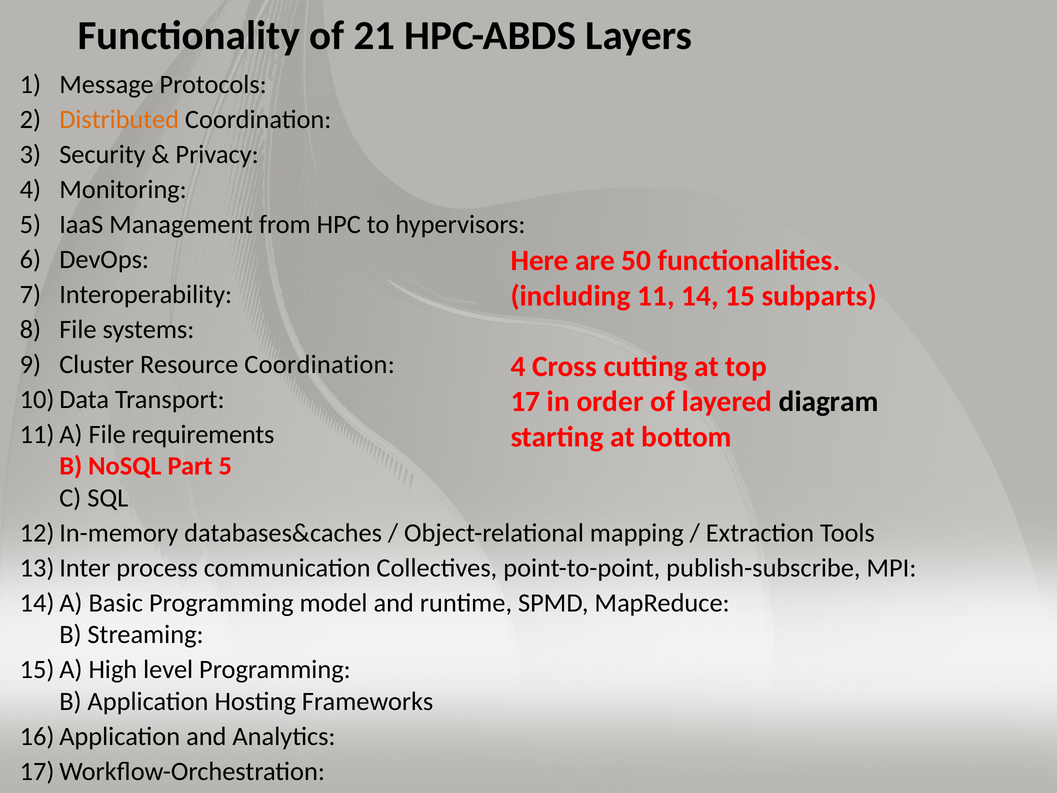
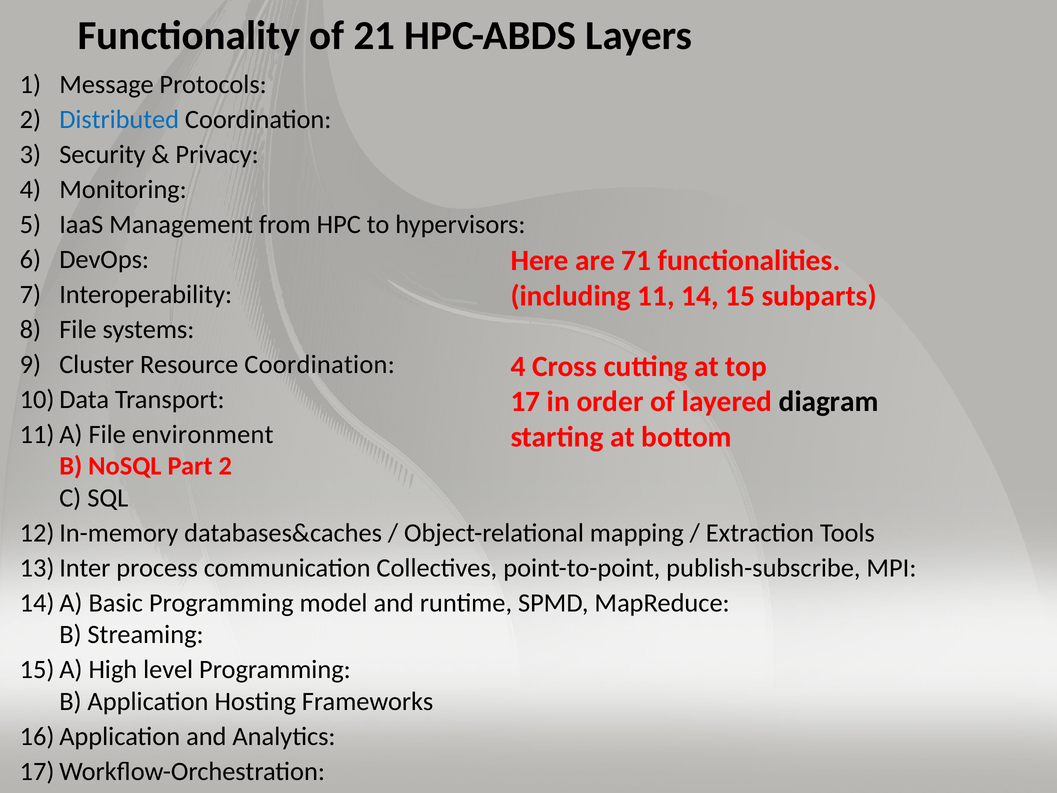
Distributed colour: orange -> blue
50: 50 -> 71
requirements: requirements -> environment
Part 5: 5 -> 2
